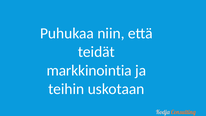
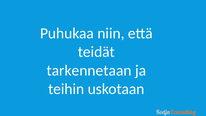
markkinointia: markkinointia -> tarkennetaan
